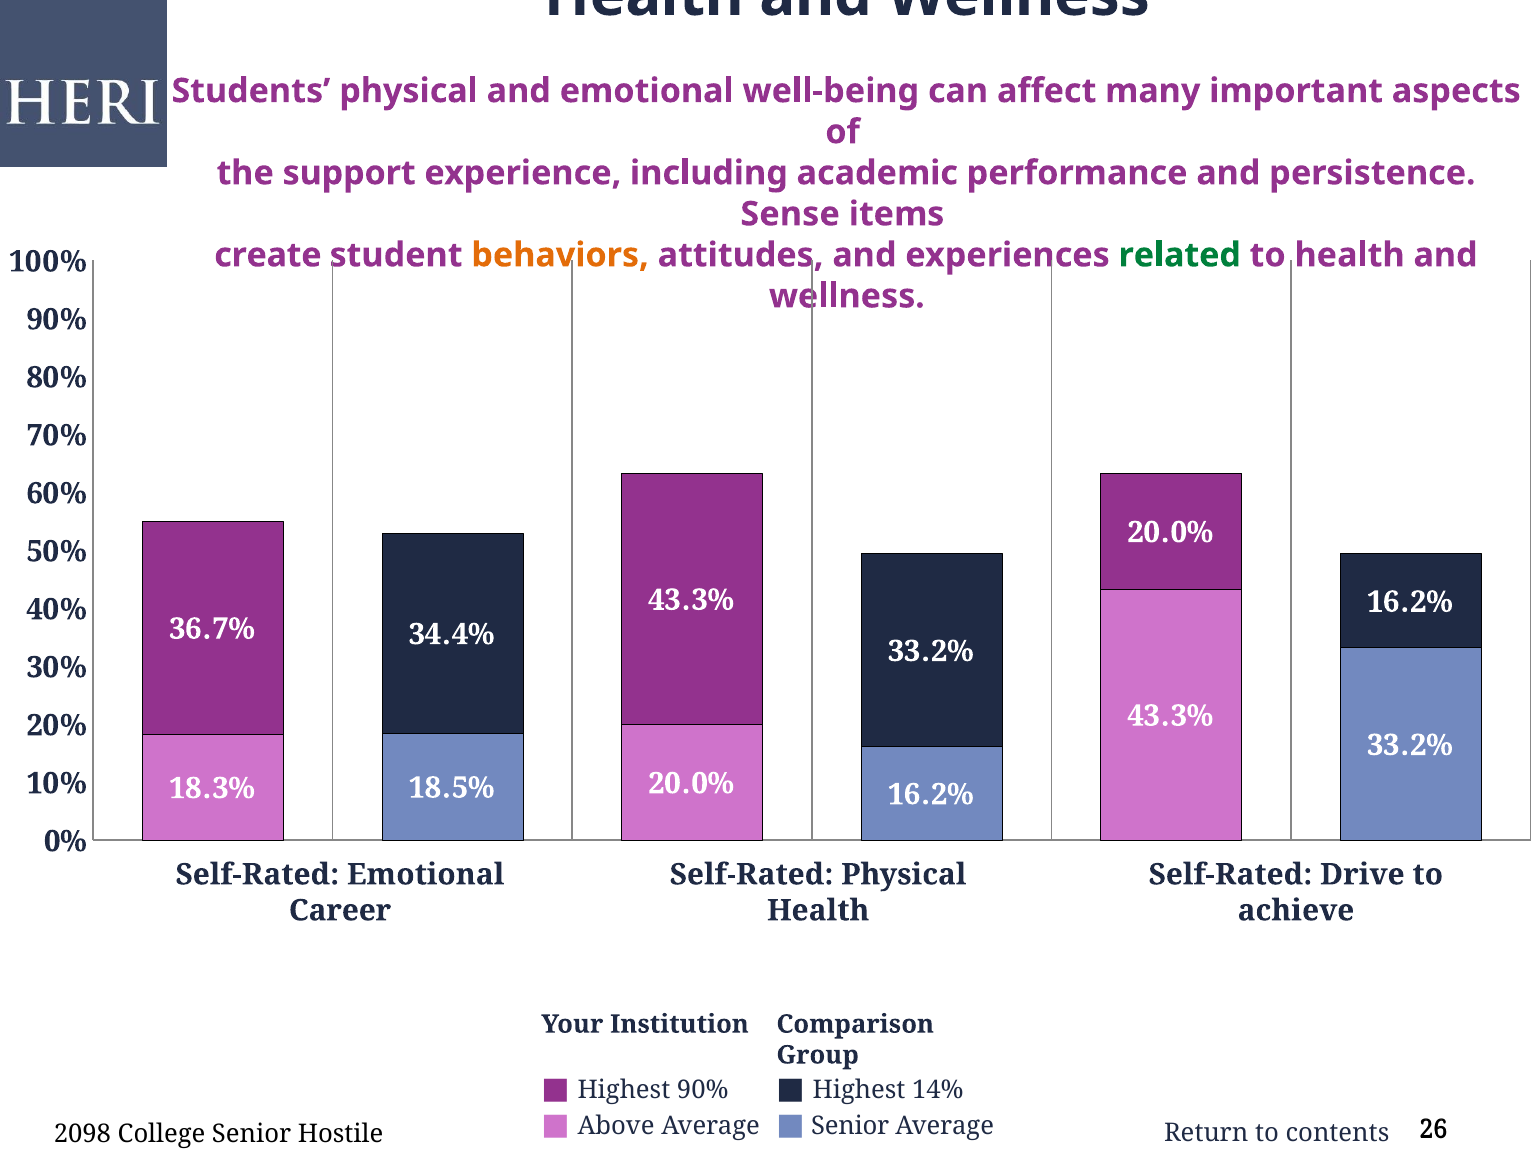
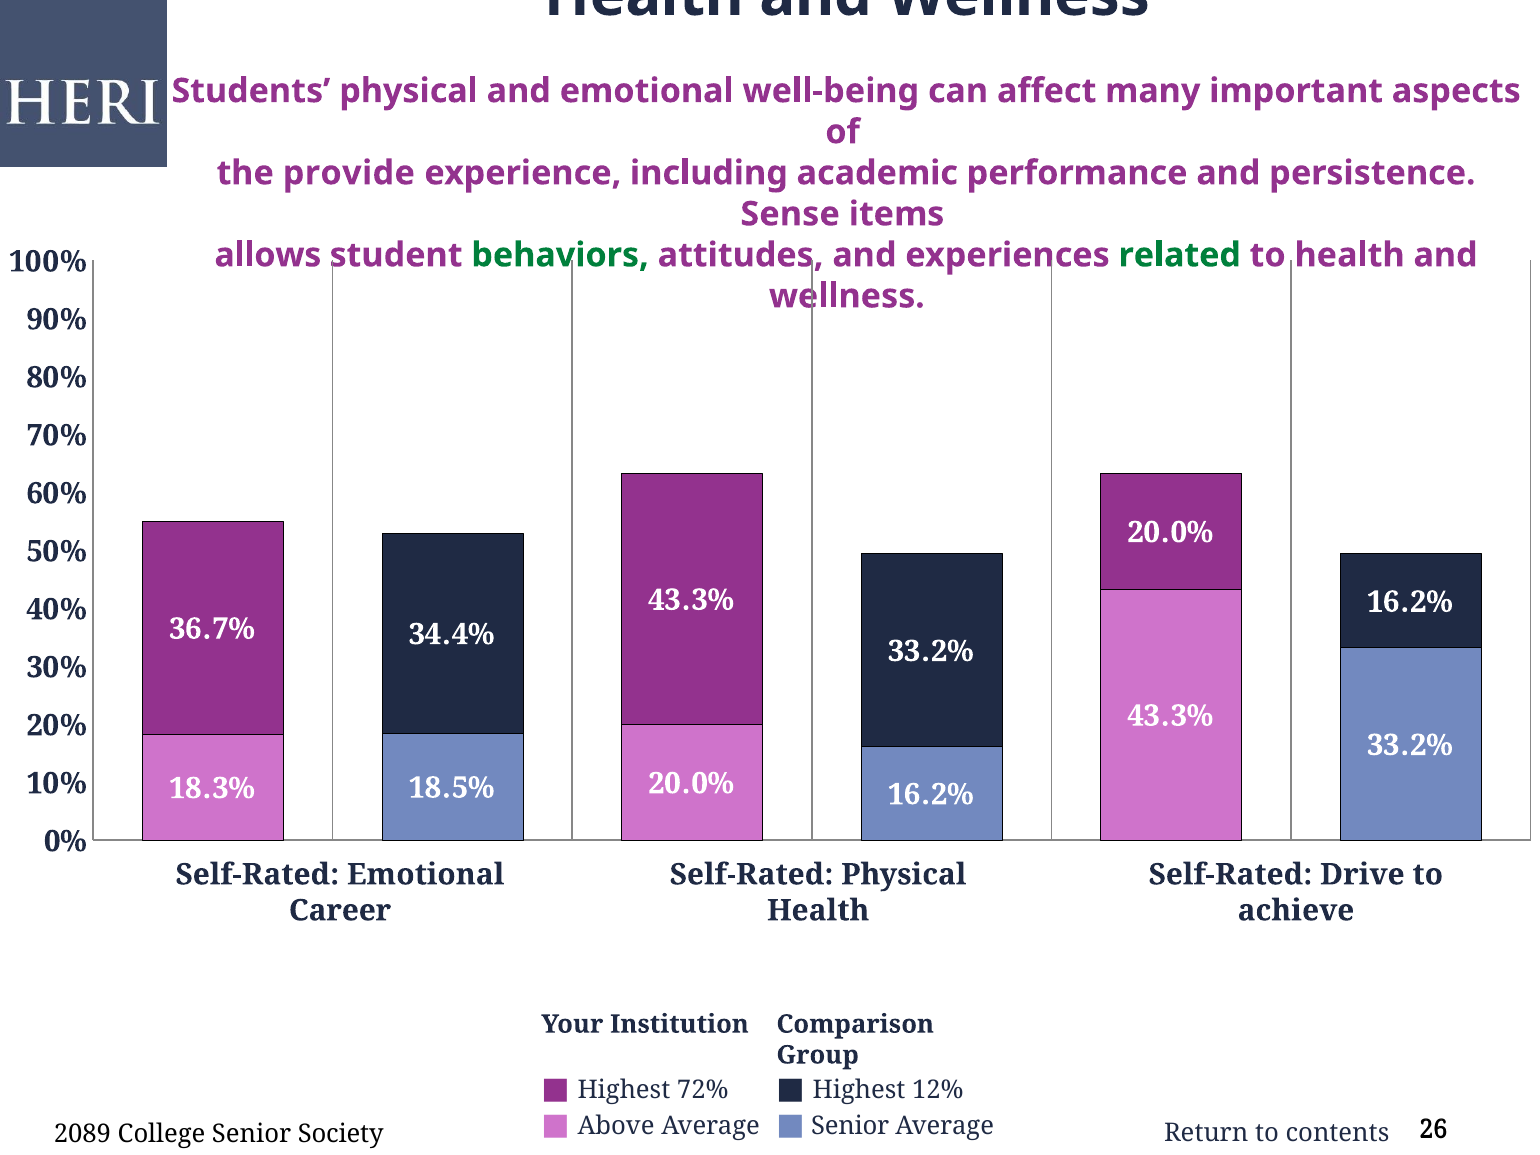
support: support -> provide
create: create -> allows
behaviors colour: orange -> green
Highest 90%: 90% -> 72%
14%: 14% -> 12%
2098: 2098 -> 2089
Hostile: Hostile -> Society
